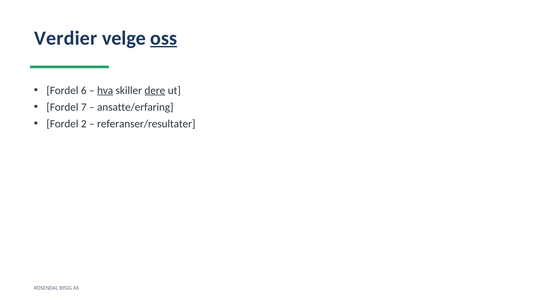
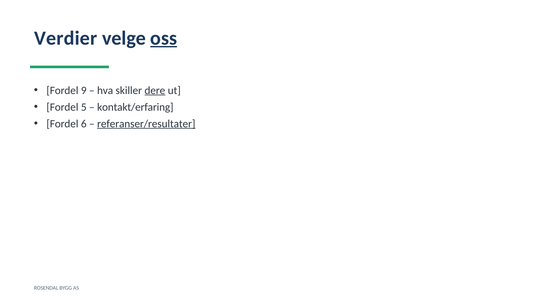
6: 6 -> 9
hva underline: present -> none
7: 7 -> 5
ansatte/erfaring: ansatte/erfaring -> kontakt/erfaring
2: 2 -> 6
referanser/resultater underline: none -> present
